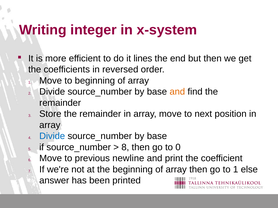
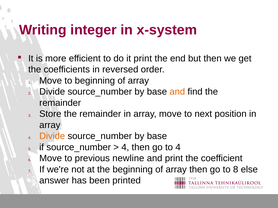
it lines: lines -> print
Divide at (52, 136) colour: blue -> orange
8 at (125, 148): 8 -> 4
to 0: 0 -> 4
to 1: 1 -> 8
